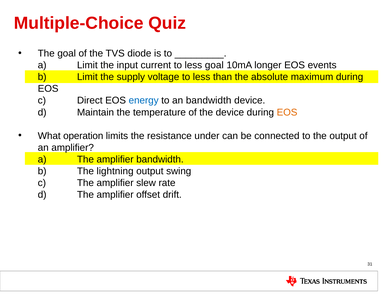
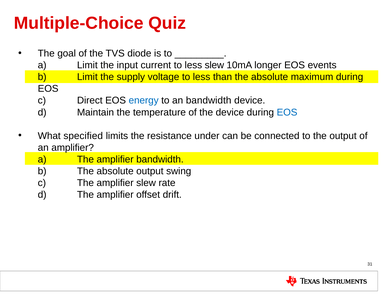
less goal: goal -> slew
EOS at (287, 112) colour: orange -> blue
operation: operation -> specified
b The lightning: lightning -> absolute
